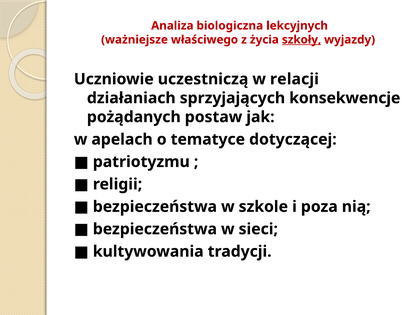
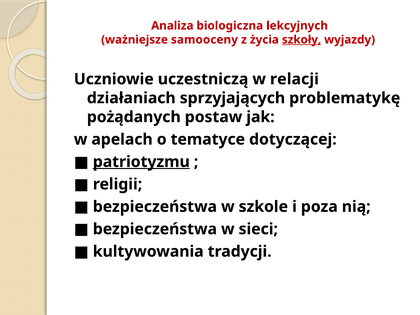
właściwego: właściwego -> samooceny
konsekwencje: konsekwencje -> problematykę
patriotyzmu underline: none -> present
